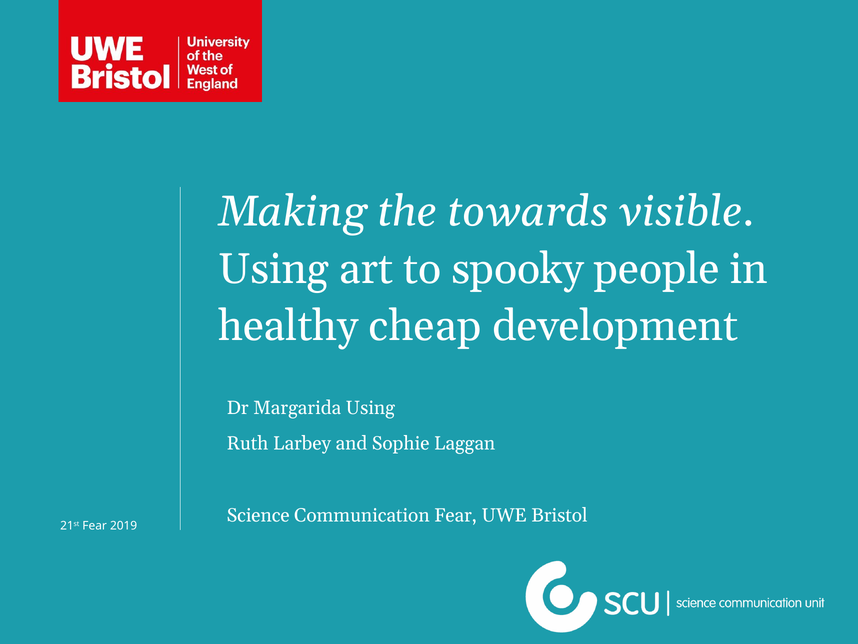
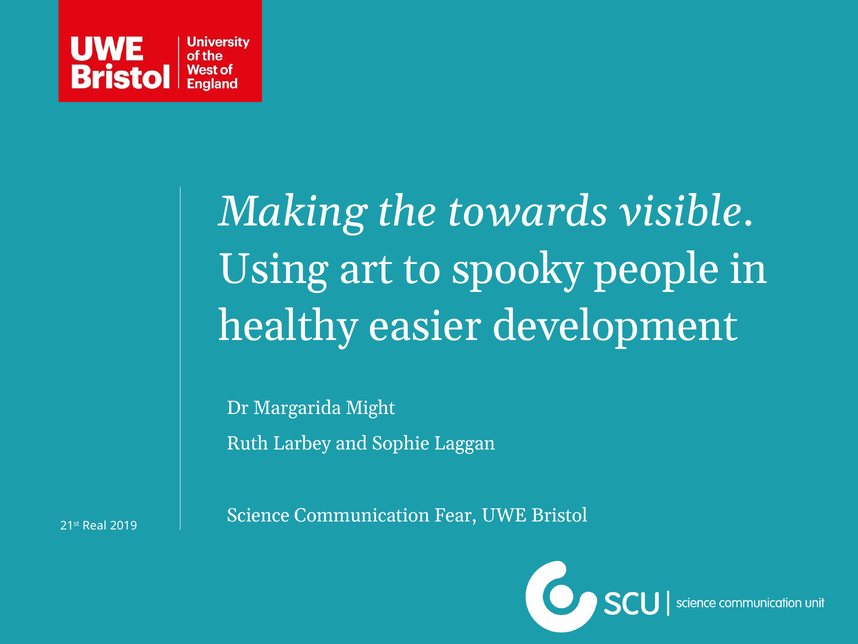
cheap: cheap -> easier
Margarida Using: Using -> Might
21st Fear: Fear -> Real
